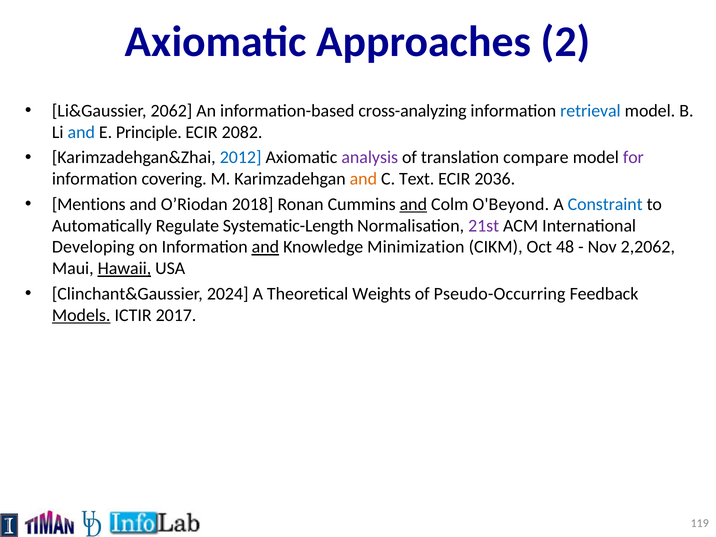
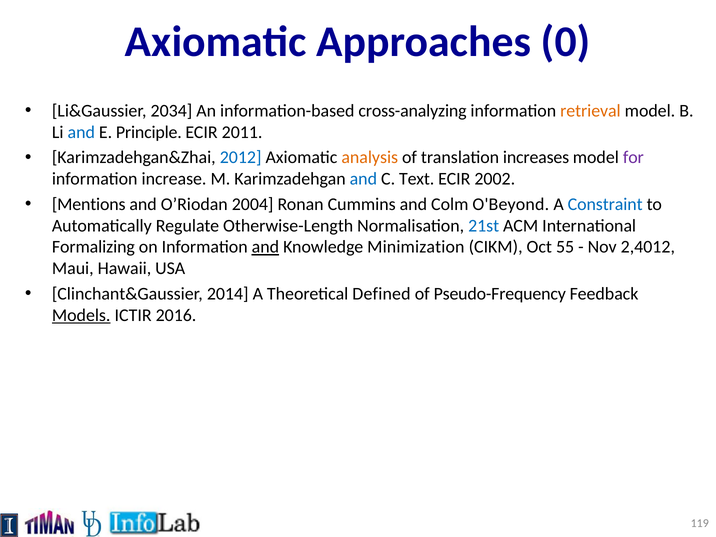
2: 2 -> 0
2062: 2062 -> 2034
retrieval colour: blue -> orange
2082: 2082 -> 2011
analysis colour: purple -> orange
compare: compare -> increases
covering: covering -> increase
and at (363, 179) colour: orange -> blue
2036: 2036 -> 2002
2018: 2018 -> 2004
and at (413, 204) underline: present -> none
Systematic-Length: Systematic-Length -> Otherwise-Length
21st colour: purple -> blue
Developing: Developing -> Formalizing
48: 48 -> 55
2,2062: 2,2062 -> 2,4012
Hawaii underline: present -> none
2024: 2024 -> 2014
Weights: Weights -> Defined
Pseudo-Occurring: Pseudo-Occurring -> Pseudo-Frequency
2017: 2017 -> 2016
